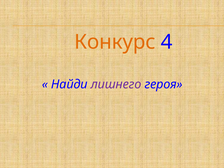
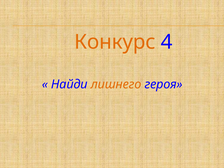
лишнего colour: purple -> orange
